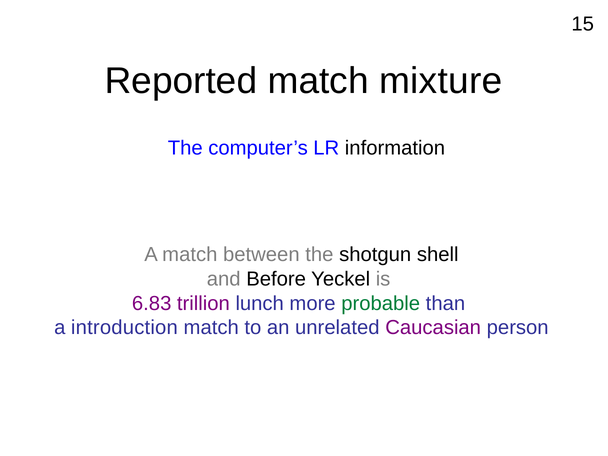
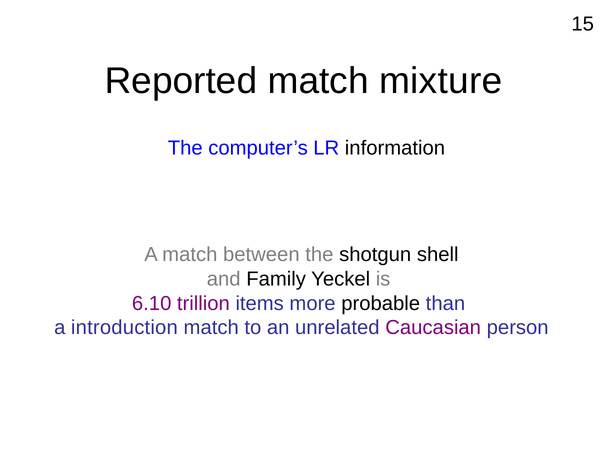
Before: Before -> Family
6.83: 6.83 -> 6.10
lunch: lunch -> items
probable colour: green -> black
